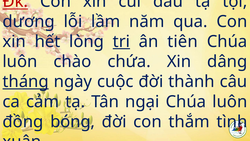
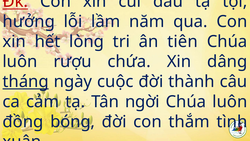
dương: dương -> hưởng
tri underline: present -> none
chào: chào -> rượu
ngại: ngại -> ngời
